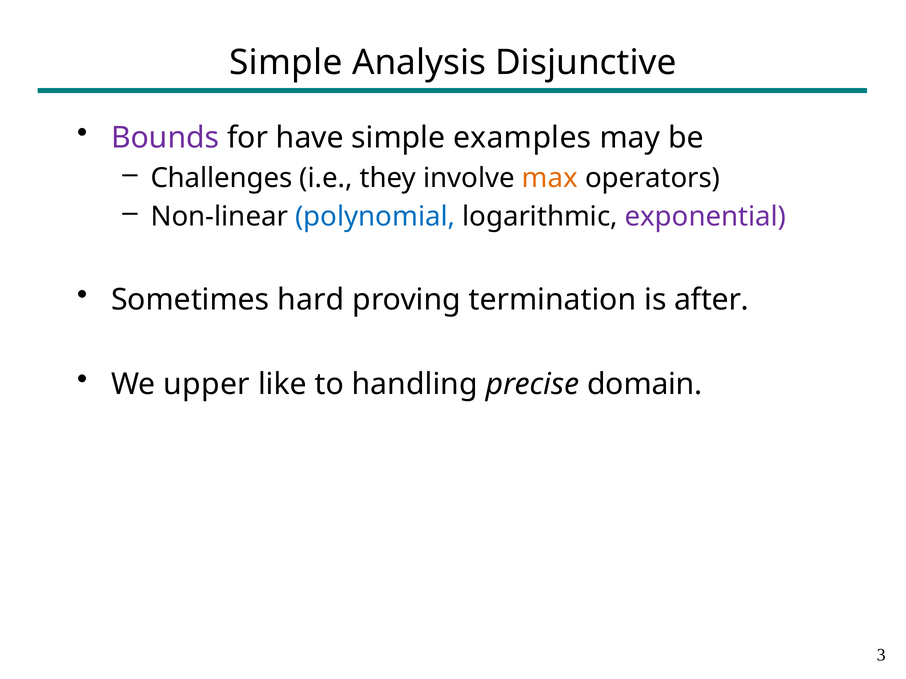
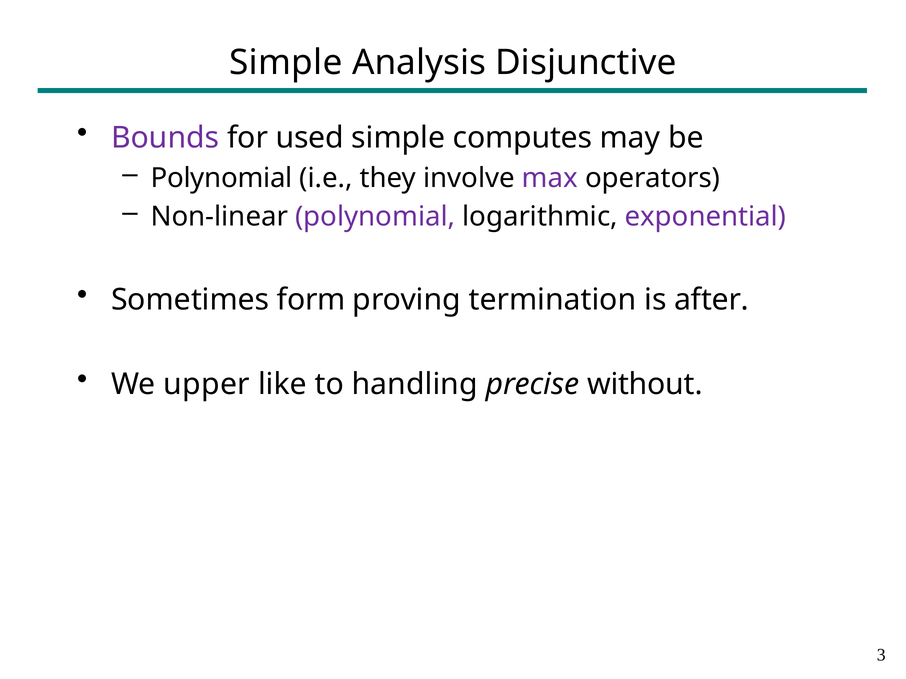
have: have -> used
examples: examples -> computes
Challenges at (222, 178): Challenges -> Polynomial
max colour: orange -> purple
polynomial at (375, 217) colour: blue -> purple
hard: hard -> form
domain: domain -> without
